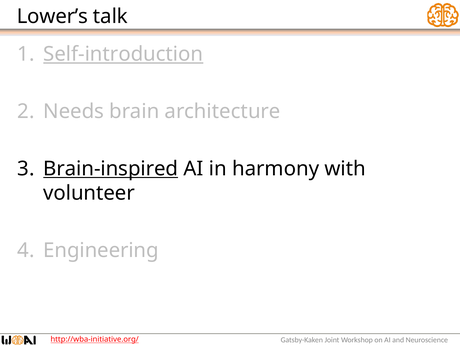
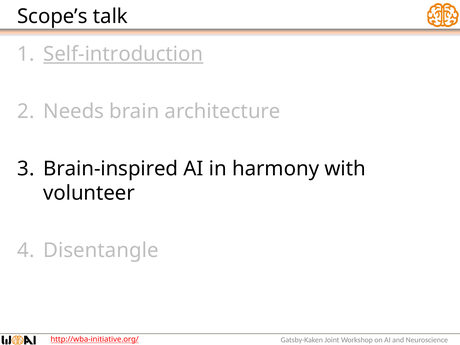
Lower’s: Lower’s -> Scope’s
Brain-inspired underline: present -> none
Engineering: Engineering -> Disentangle
